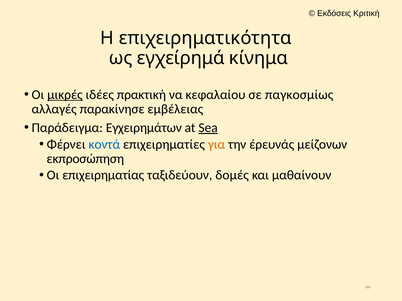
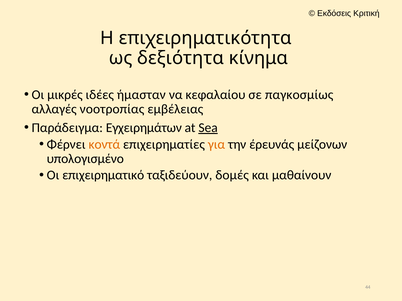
εγχείρημά: εγχείρημά -> δεξιότητα
μικρές underline: present -> none
πρακτική: πρακτική -> ήμασταν
παρακίνησε: παρακίνησε -> νοοτροπίας
κοντά colour: blue -> orange
εκπροσώπηση: εκπροσώπηση -> υπολογισμένο
επιχειρηματίας: επιχειρηματίας -> επιχειρηματικό
